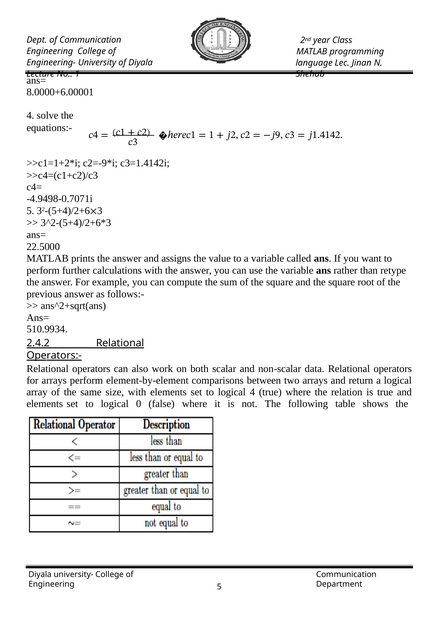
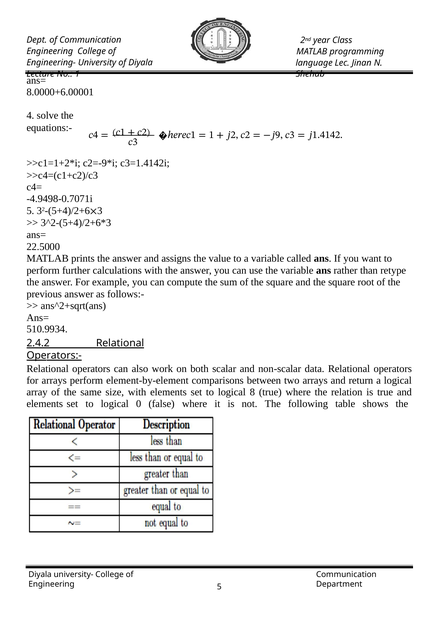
logical 4: 4 -> 8
